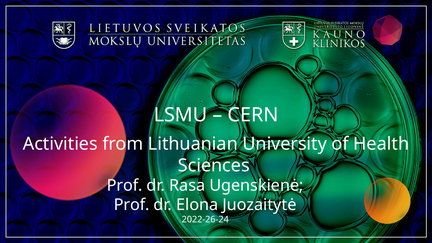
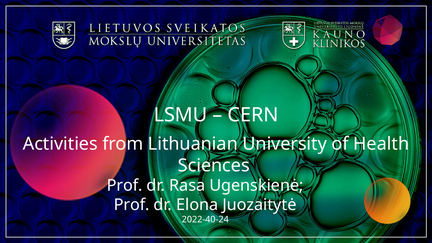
2022-26-24: 2022-26-24 -> 2022-40-24
